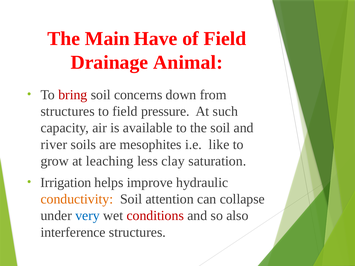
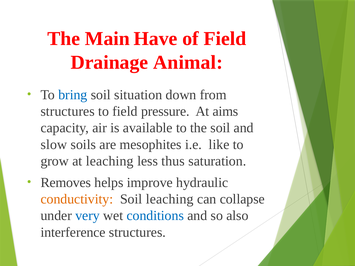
bring colour: red -> blue
concerns: concerns -> situation
such: such -> aims
river: river -> slow
clay: clay -> thus
Irrigation: Irrigation -> Removes
Soil attention: attention -> leaching
conditions colour: red -> blue
